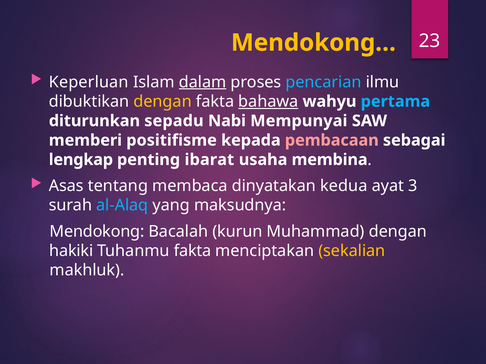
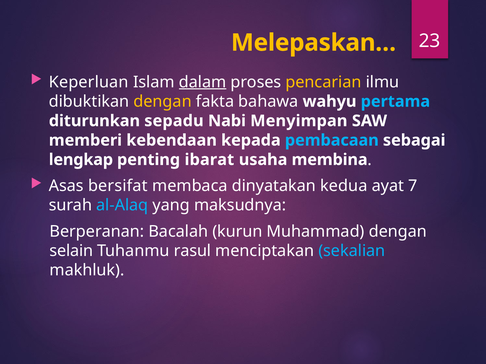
Mendokong…: Mendokong… -> Melepaskan…
pencarian colour: light blue -> yellow
bahawa underline: present -> none
Mempunyai: Mempunyai -> Menyimpan
positifisme: positifisme -> kebendaan
pembacaan colour: pink -> light blue
tentang: tentang -> bersifat
3: 3 -> 7
Mendokong: Mendokong -> Berperanan
hakiki: hakiki -> selain
Tuhanmu fakta: fakta -> rasul
sekalian colour: yellow -> light blue
